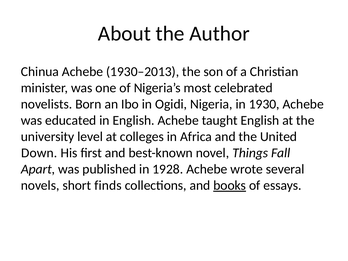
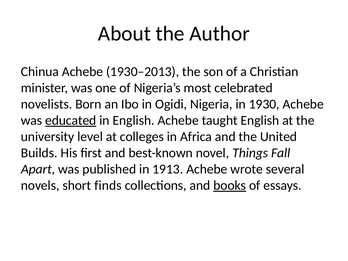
educated underline: none -> present
Down: Down -> Builds
1928: 1928 -> 1913
